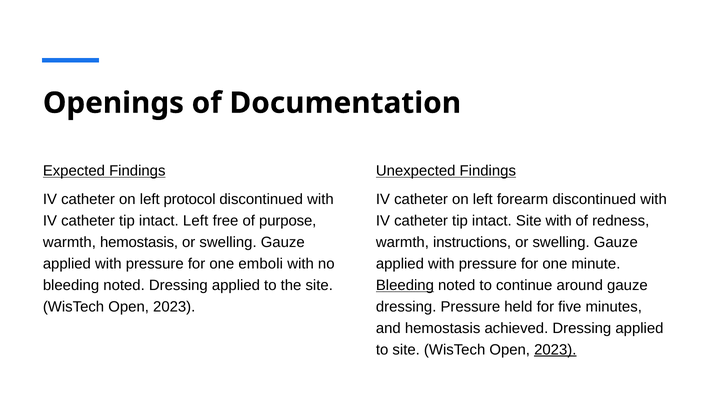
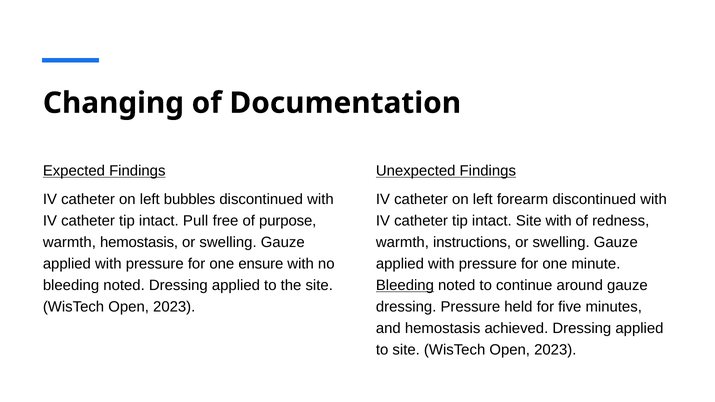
Openings: Openings -> Changing
protocol: protocol -> bubbles
intact Left: Left -> Pull
emboli: emboli -> ensure
2023 at (555, 350) underline: present -> none
